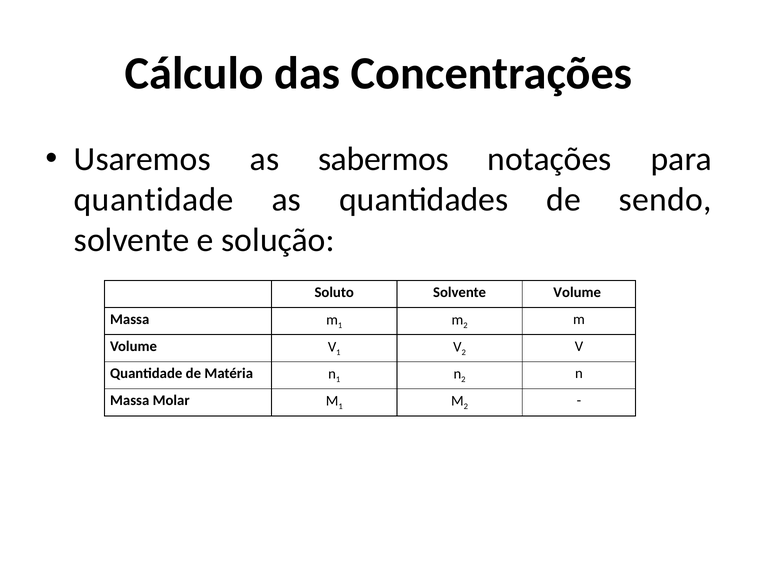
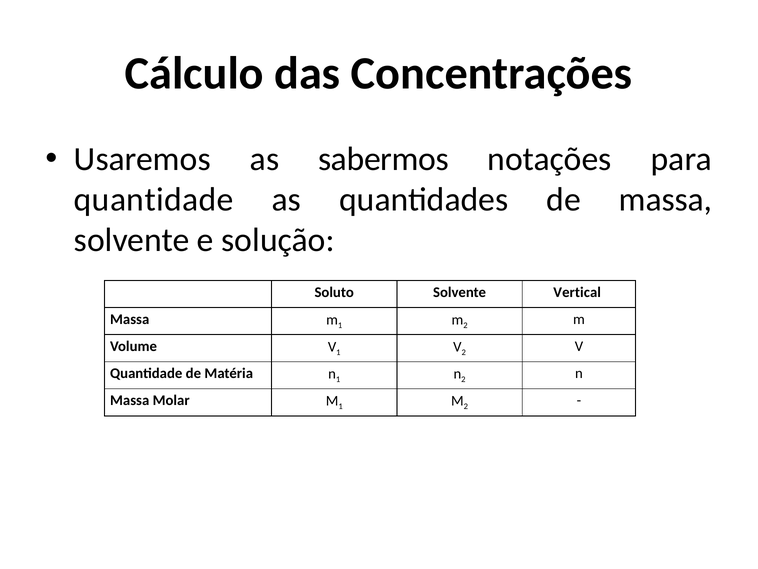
de sendo: sendo -> massa
Solvente Volume: Volume -> Vertical
